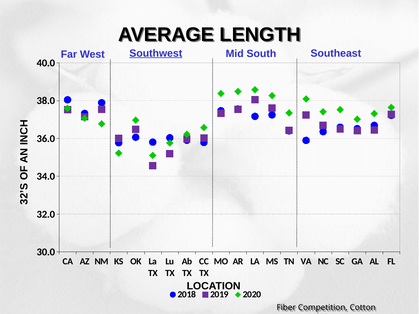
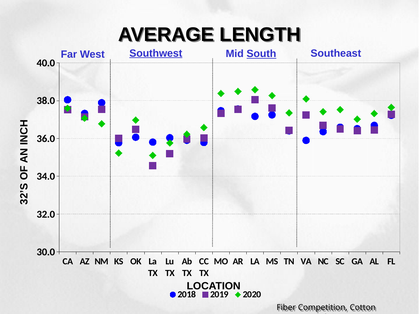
South underline: none -> present
